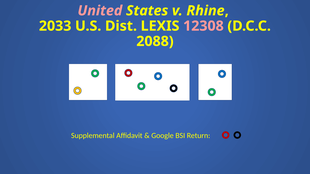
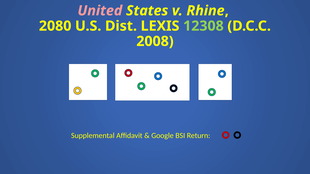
2033: 2033 -> 2080
12308 colour: pink -> light green
2088: 2088 -> 2008
